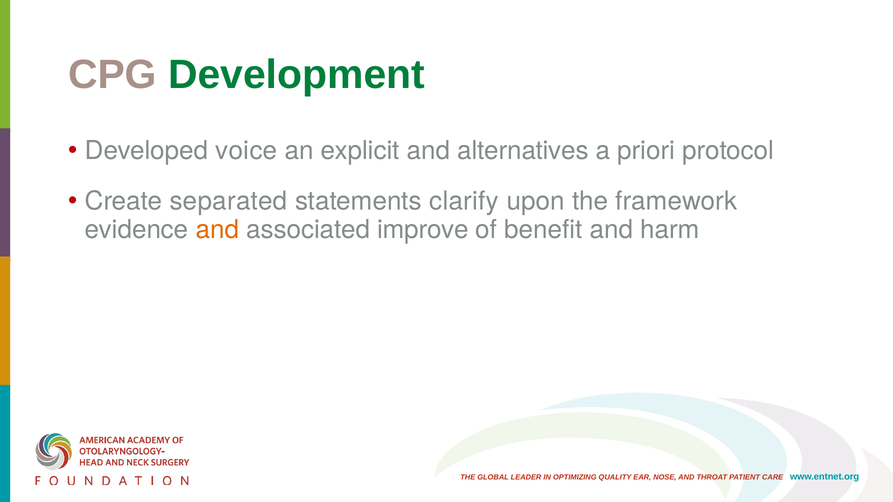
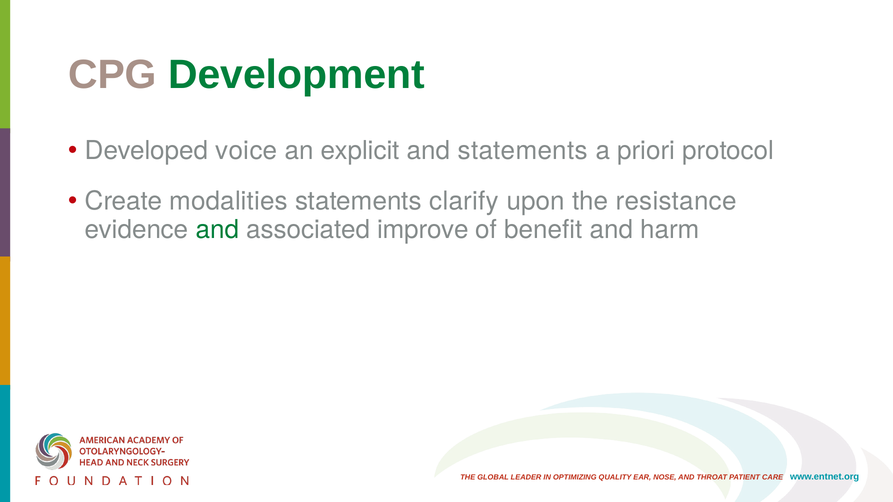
and alternatives: alternatives -> statements
separated: separated -> modalities
framework: framework -> resistance
and at (217, 230) colour: orange -> green
